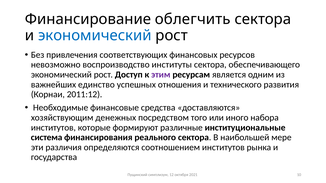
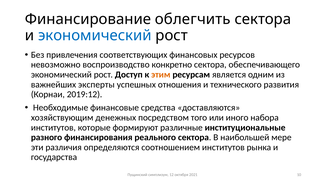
институты: институты -> конкретно
этим colour: purple -> orange
единство: единство -> эксперты
2011:12: 2011:12 -> 2019:12
система: система -> разного
